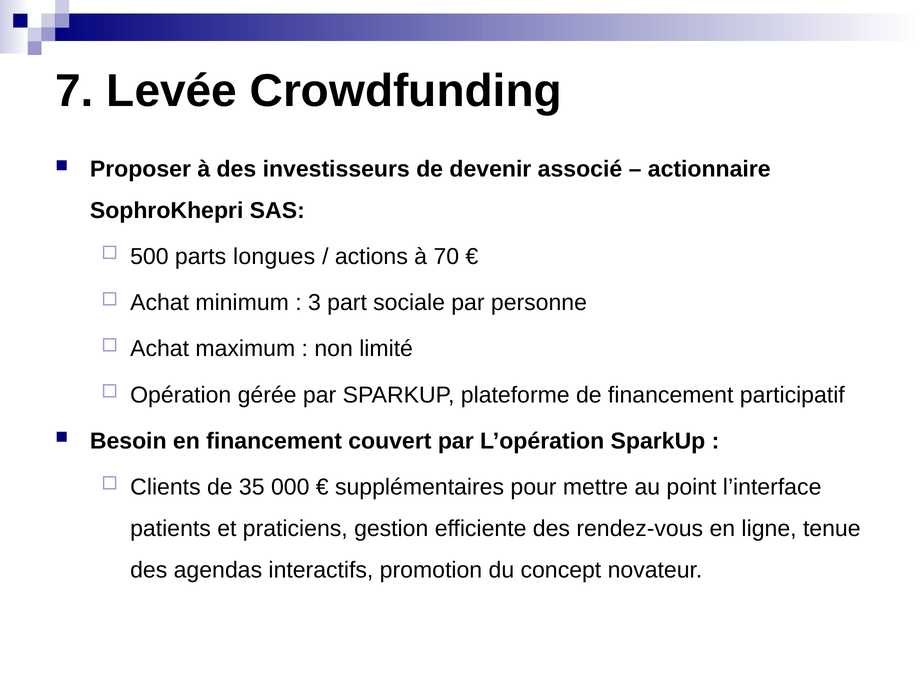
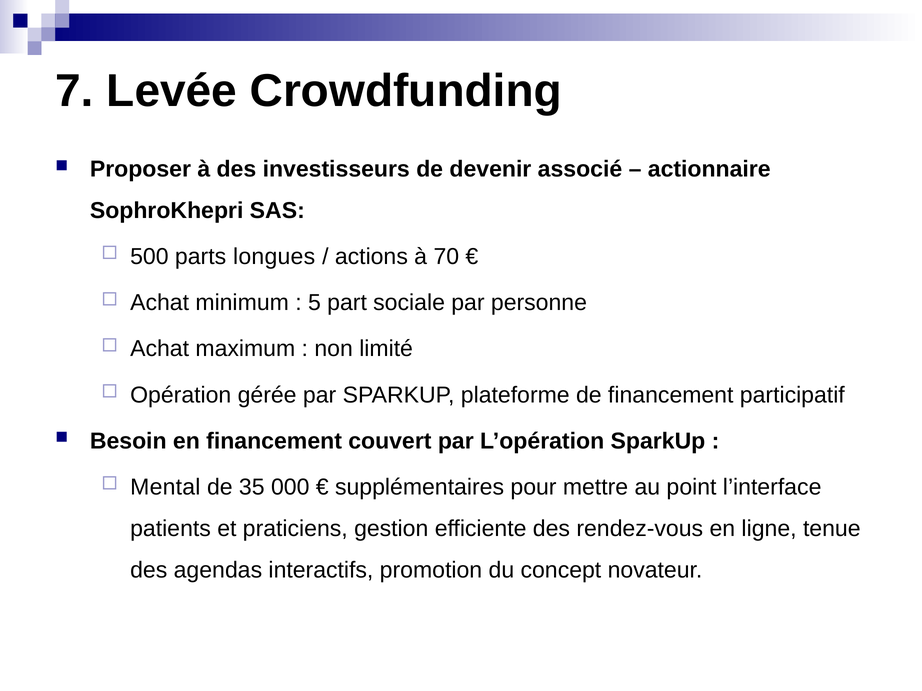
3: 3 -> 5
Clients: Clients -> Mental
